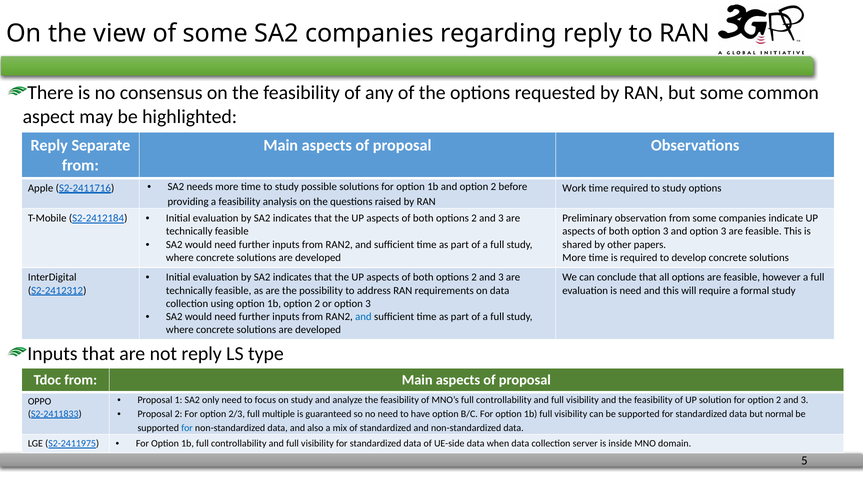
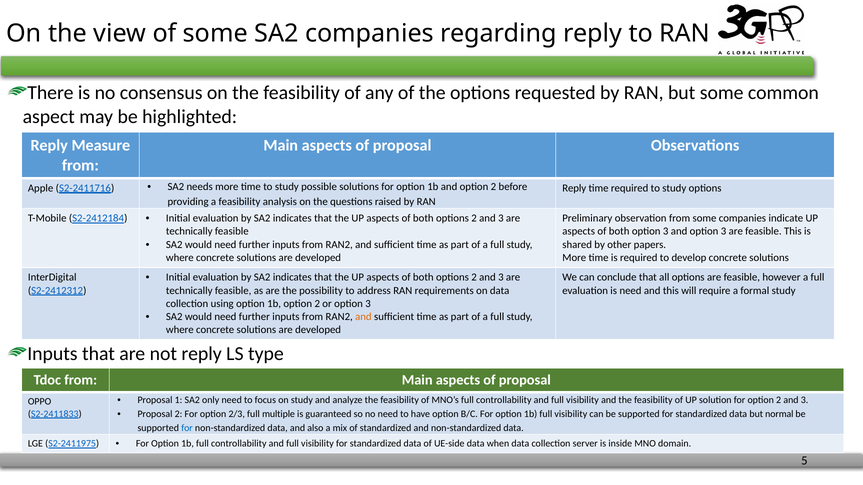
Separate: Separate -> Measure
Work at (574, 188): Work -> Reply
and at (363, 317) colour: blue -> orange
